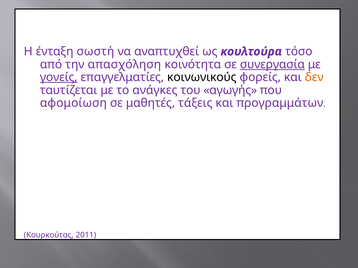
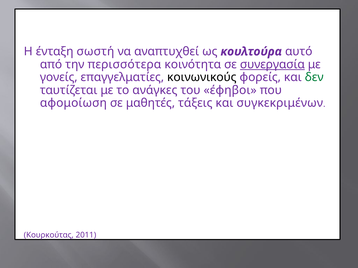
τόσο: τόσο -> αυτό
απασχόληση: απασχόληση -> περισσότερα
γονείς underline: present -> none
δεν colour: orange -> green
αγωγής: αγωγής -> έφηβοι
προγραμμάτων: προγραμμάτων -> συγκεκριμένων
